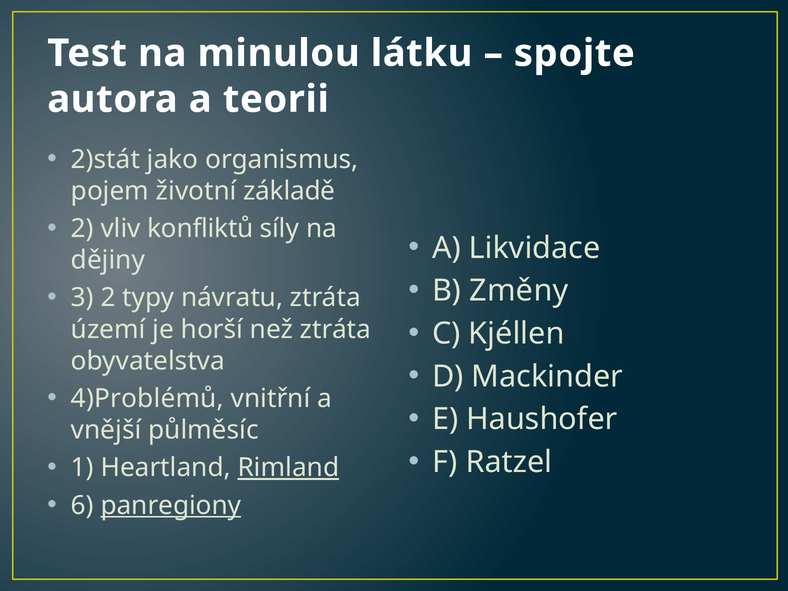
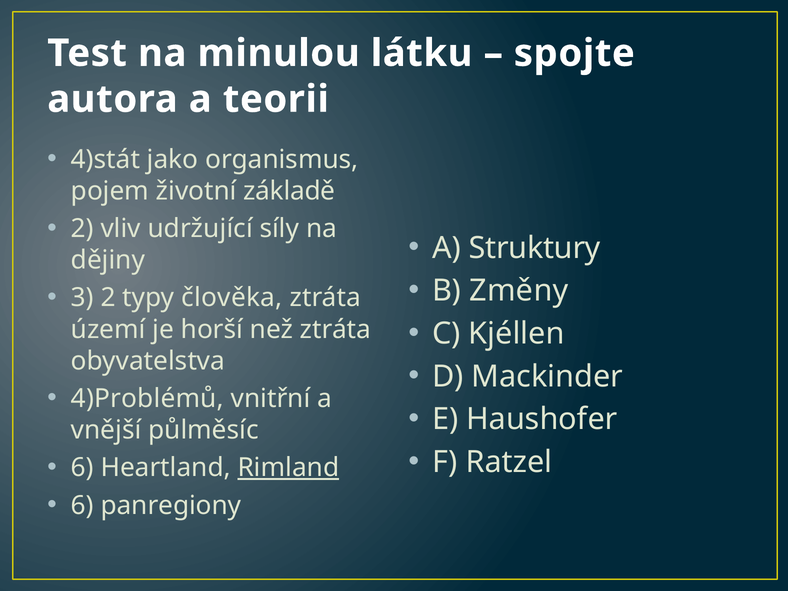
2)stát: 2)stát -> 4)stát
konfliktů: konfliktů -> udržující
Likvidace: Likvidace -> Struktury
návratu: návratu -> člověka
1 at (82, 468): 1 -> 6
panregiony underline: present -> none
